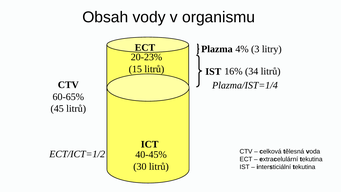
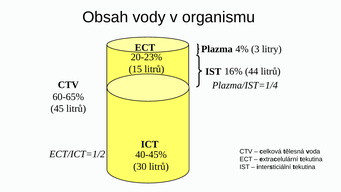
34: 34 -> 44
